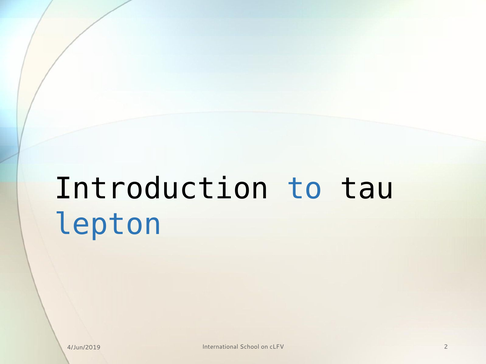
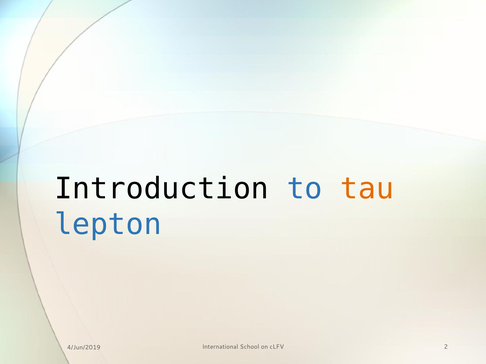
tau colour: black -> orange
